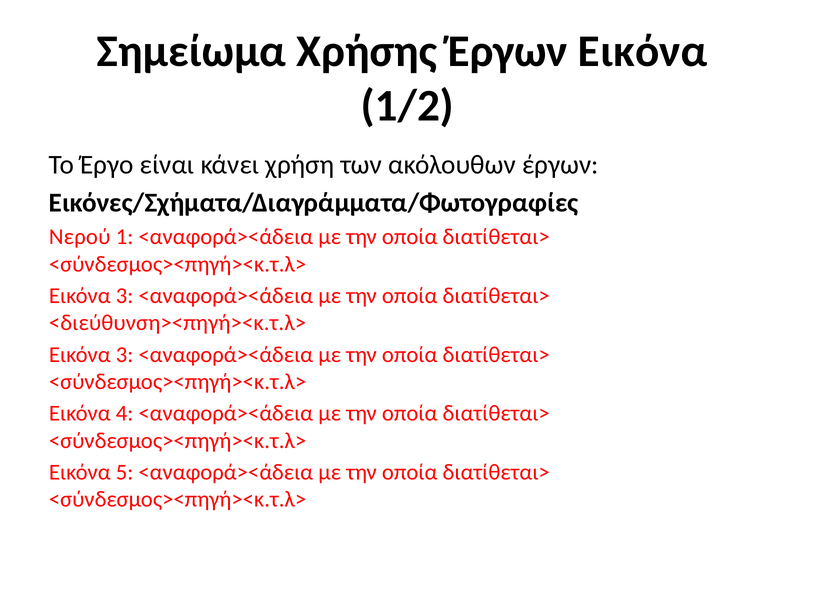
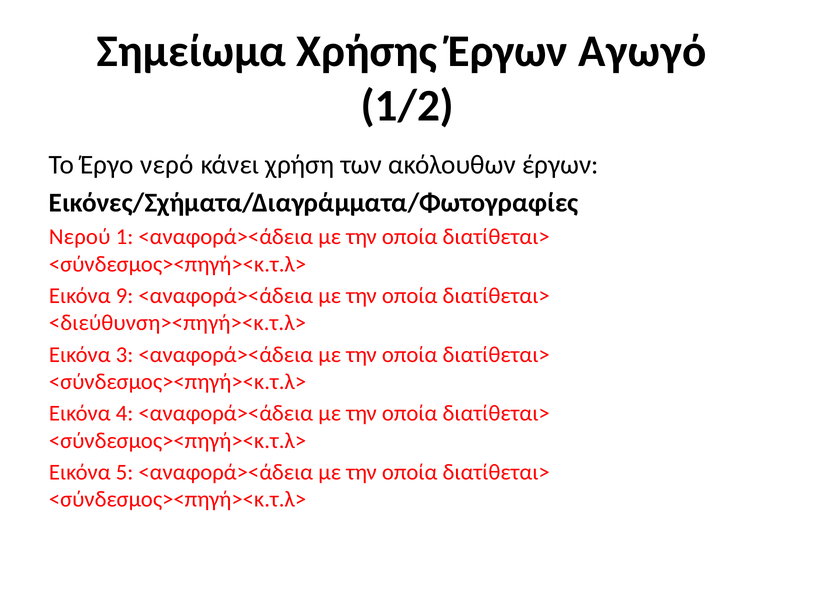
Έργων Εικόνα: Εικόνα -> Αγωγό
είναι: είναι -> νερό
3 at (125, 296): 3 -> 9
